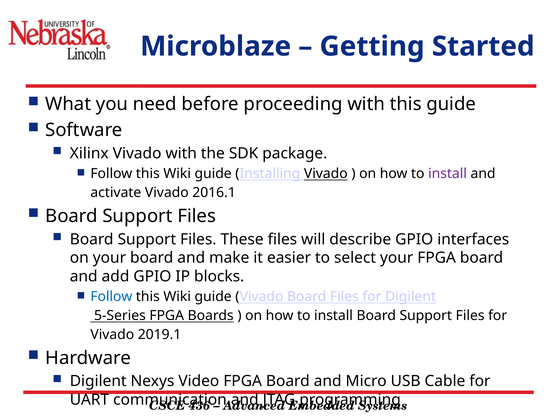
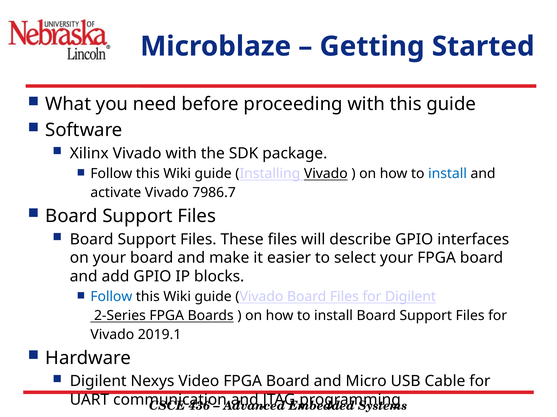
install at (448, 174) colour: purple -> blue
2016.1: 2016.1 -> 7986.7
5-Series: 5-Series -> 2-Series
